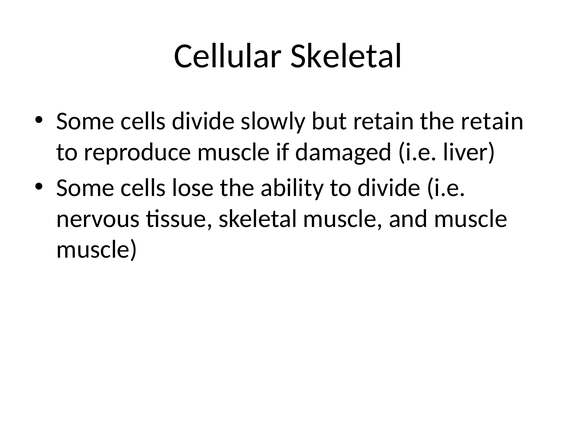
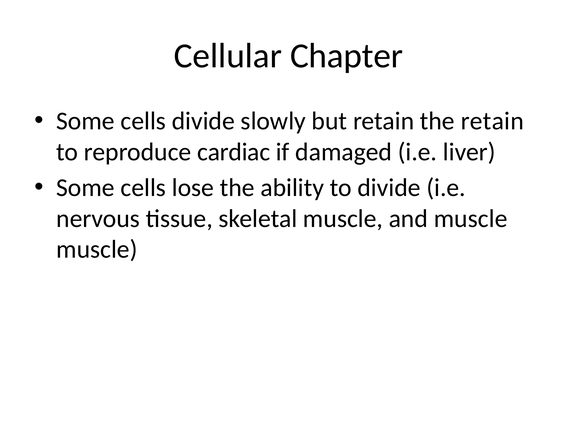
Cellular Skeletal: Skeletal -> Chapter
reproduce muscle: muscle -> cardiac
